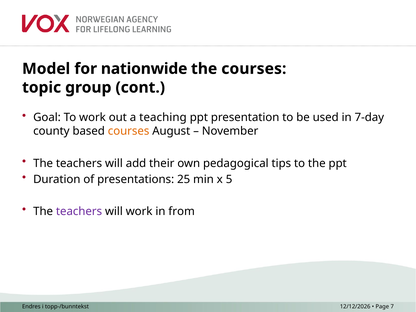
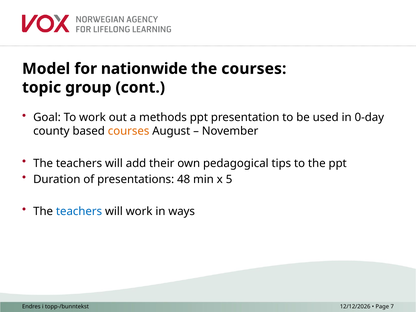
teaching: teaching -> methods
7-day: 7-day -> 0-day
25: 25 -> 48
teachers at (79, 211) colour: purple -> blue
from: from -> ways
